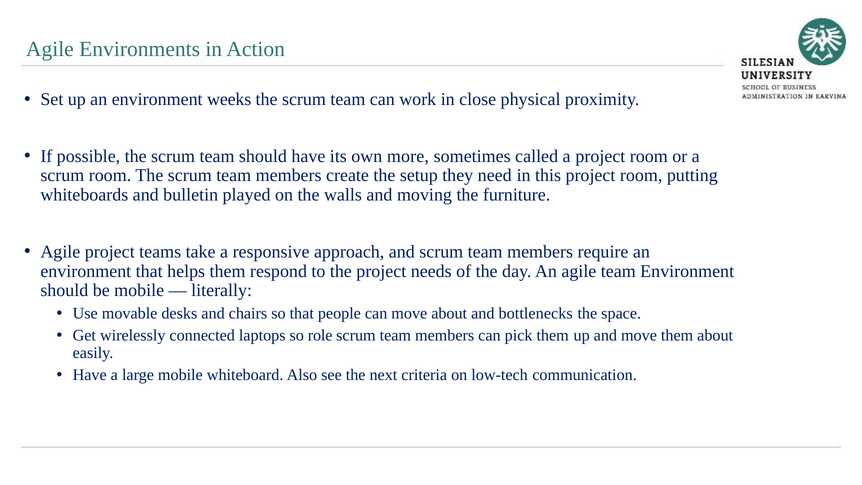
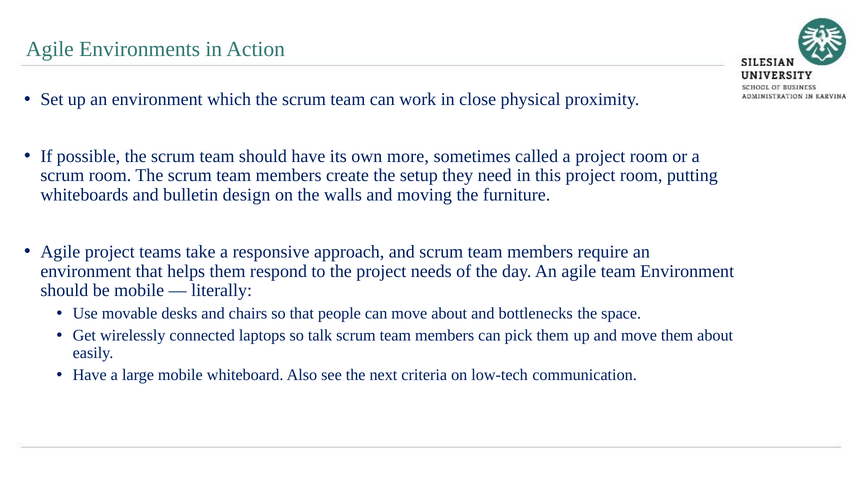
weeks: weeks -> which
played: played -> design
role: role -> talk
